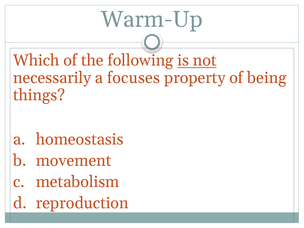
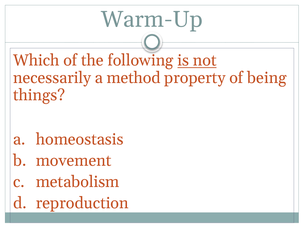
focuses: focuses -> method
